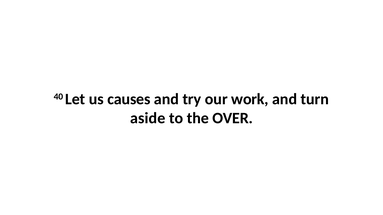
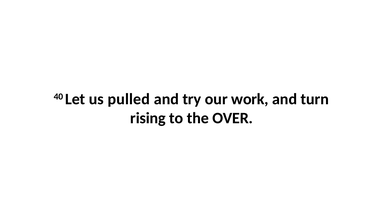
causes: causes -> pulled
aside: aside -> rising
